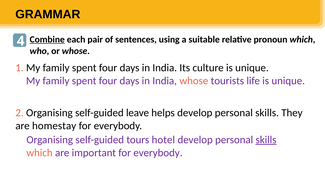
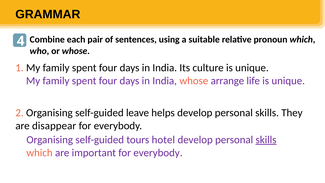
Combine underline: present -> none
tourists: tourists -> arrange
homestay: homestay -> disappear
